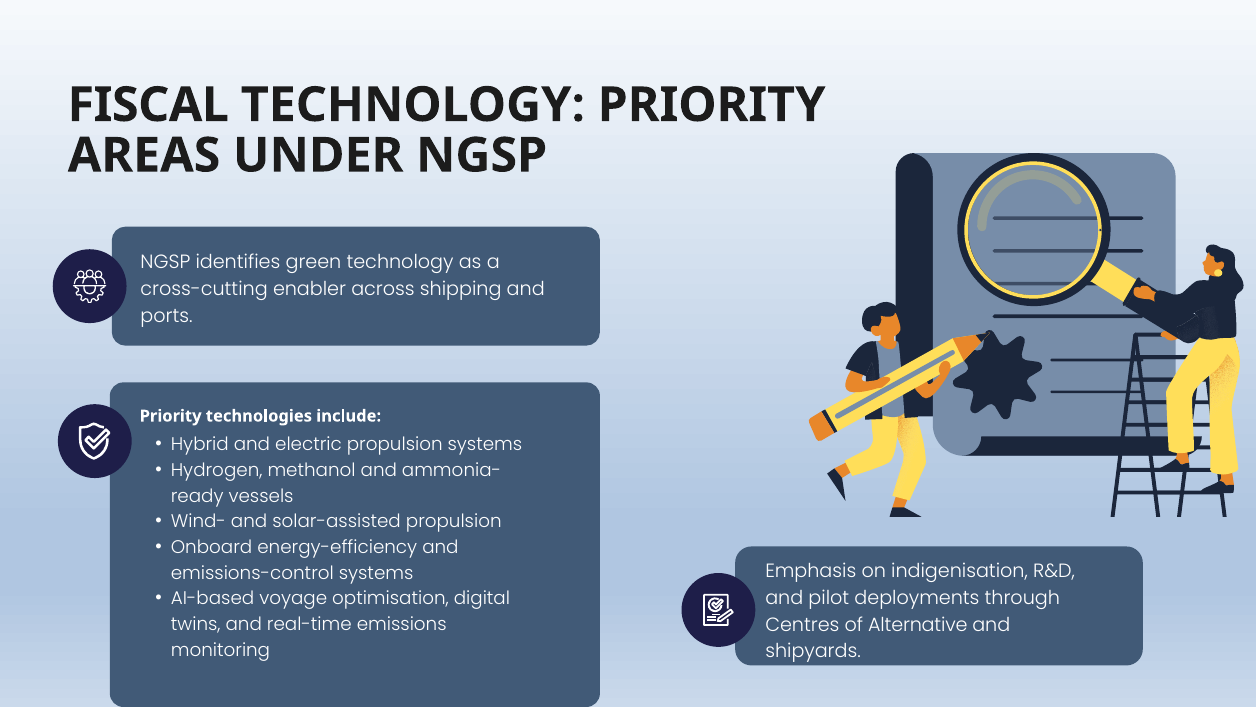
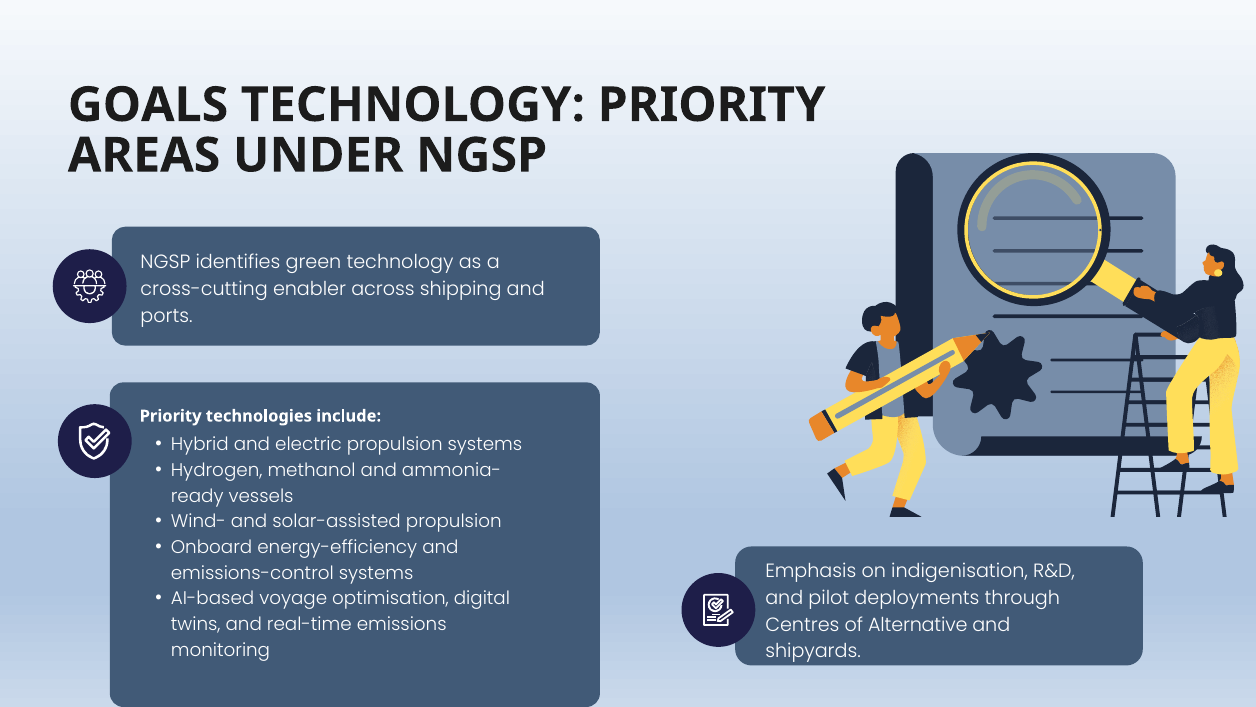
FISCAL: FISCAL -> GOALS
